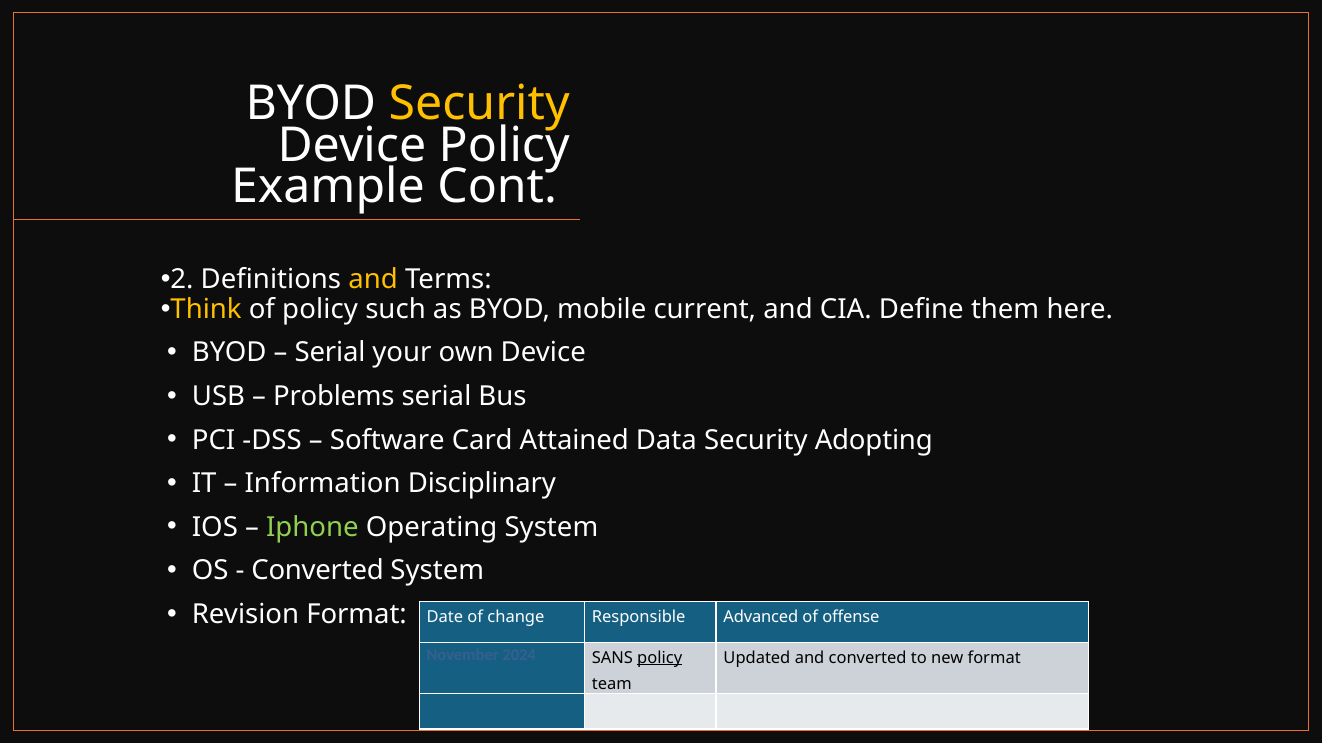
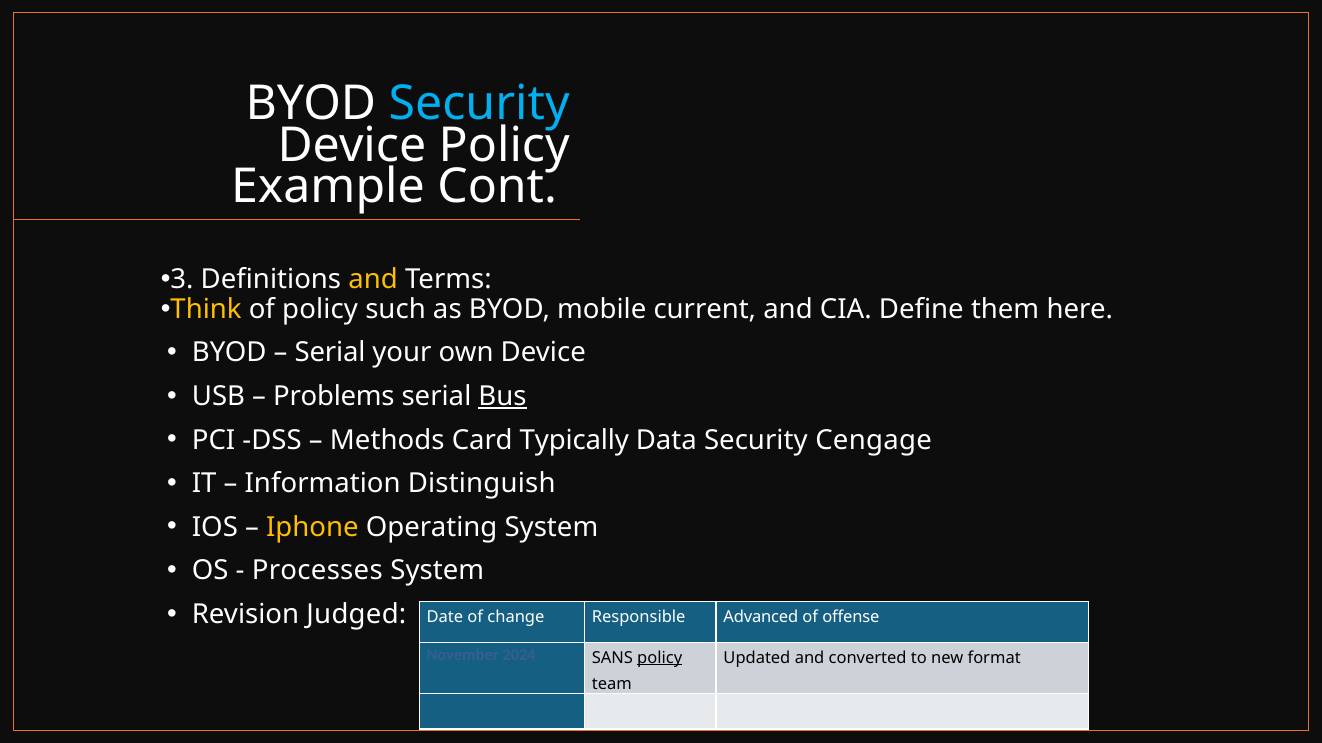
Security at (479, 104) colour: yellow -> light blue
2: 2 -> 3
Bus underline: none -> present
Software: Software -> Methods
Attained: Attained -> Typically
Adopting: Adopting -> Cengage
Disciplinary: Disciplinary -> Distinguish
Iphone colour: light green -> yellow
Converted at (318, 571): Converted -> Processes
Revision Format: Format -> Judged
